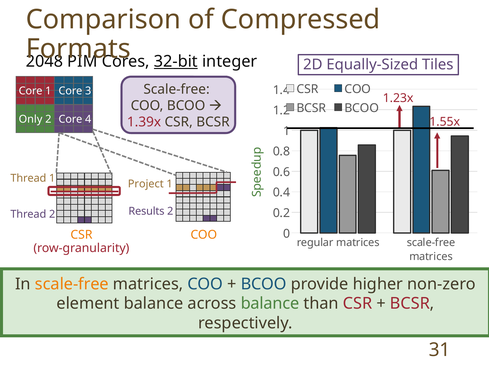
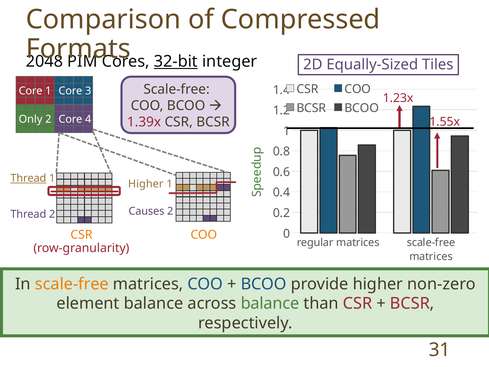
Thread at (28, 178) underline: none -> present
Project at (146, 184): Project -> Higher
Results: Results -> Causes
